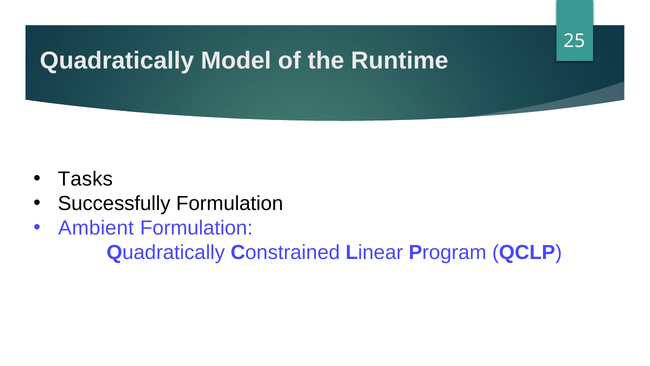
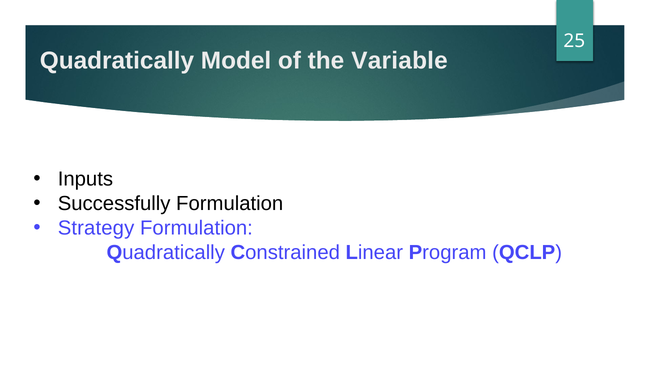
Runtime: Runtime -> Variable
Tasks: Tasks -> Inputs
Ambient: Ambient -> Strategy
